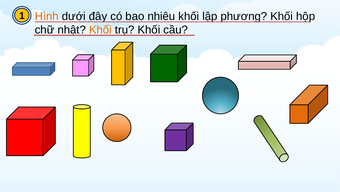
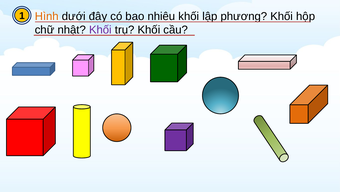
Khối at (100, 30) colour: orange -> purple
